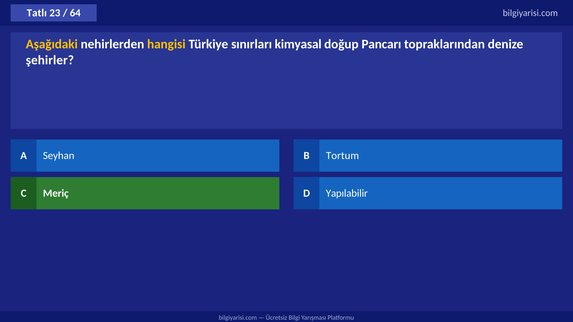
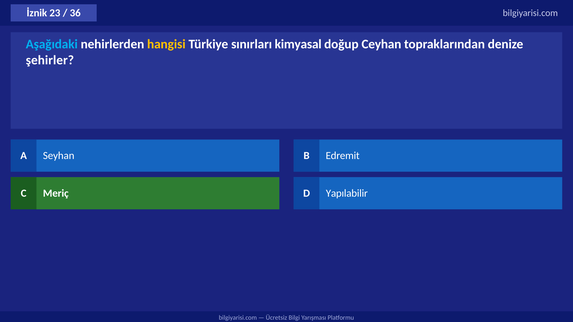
Tatlı: Tatlı -> İznik
64: 64 -> 36
Aşağıdaki colour: yellow -> light blue
Pancarı: Pancarı -> Ceyhan
Tortum: Tortum -> Edremit
